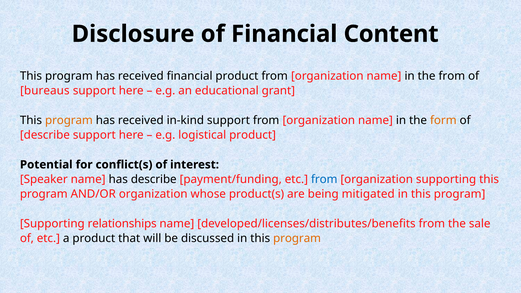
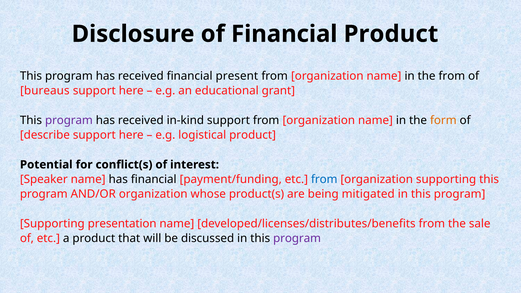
Financial Content: Content -> Product
financial product: product -> present
program at (69, 120) colour: orange -> purple
has describe: describe -> financial
relationships: relationships -> presentation
program at (297, 238) colour: orange -> purple
